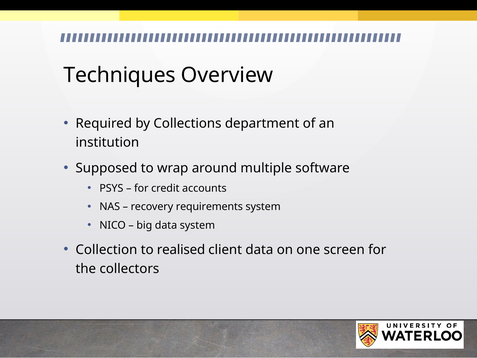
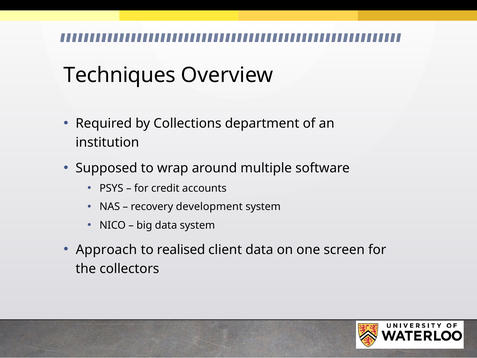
requirements: requirements -> development
Collection: Collection -> Approach
